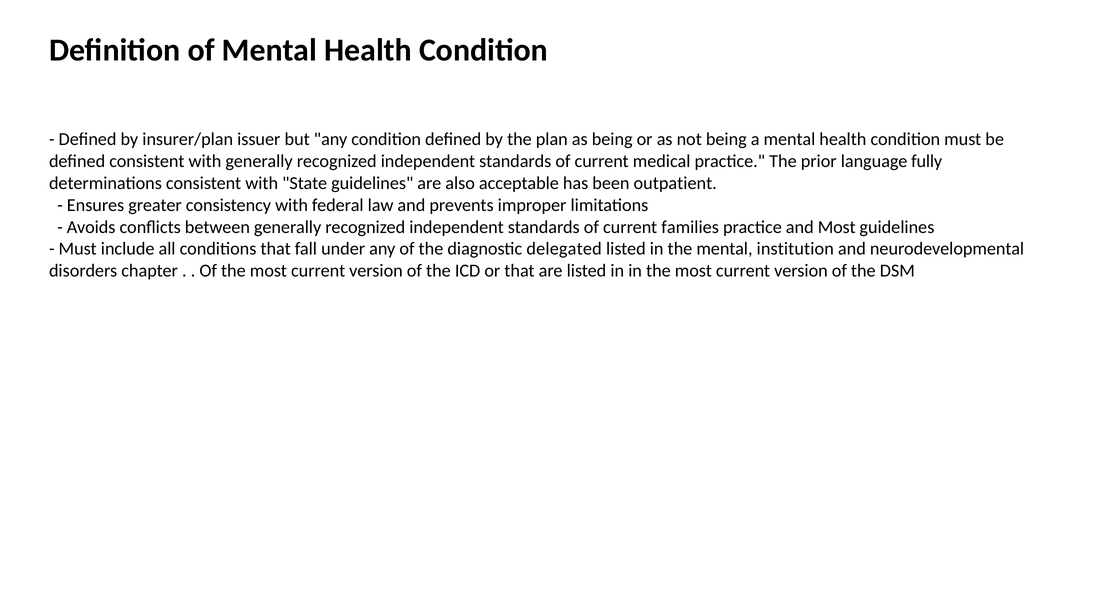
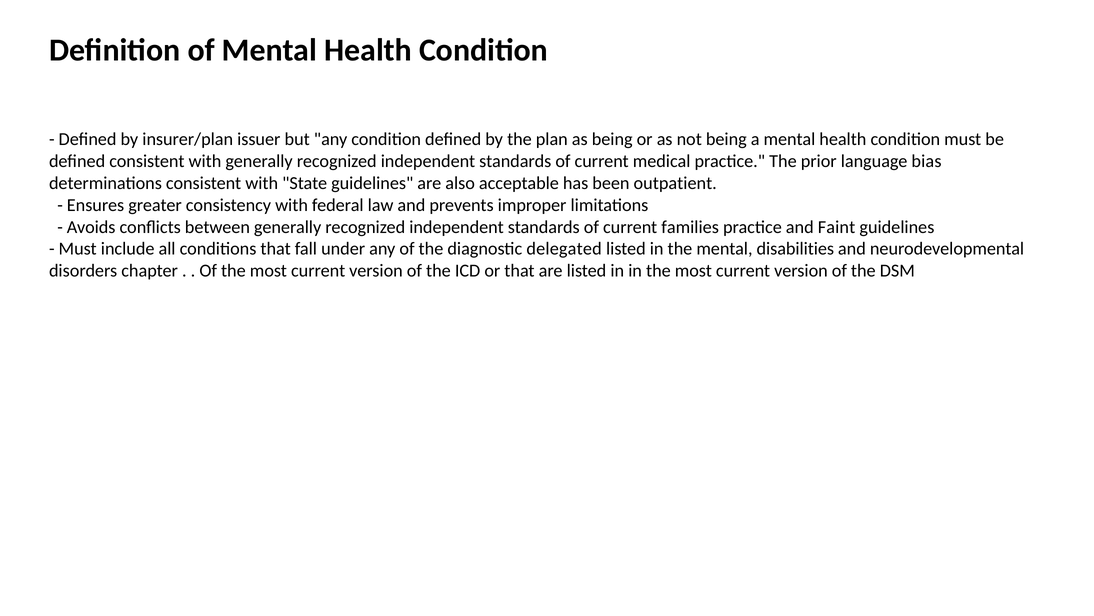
fully: fully -> bias
and Most: Most -> Faint
institution: institution -> disabilities
